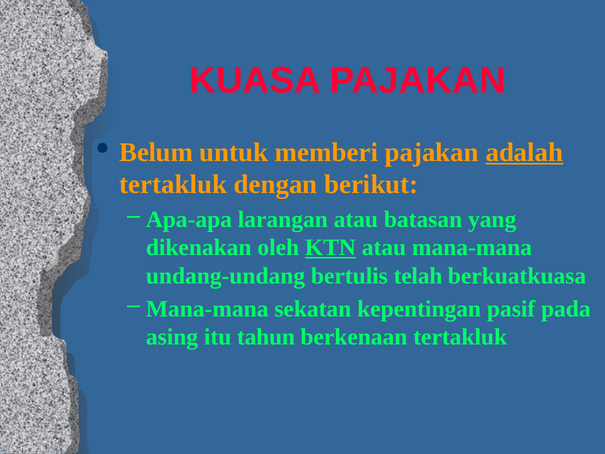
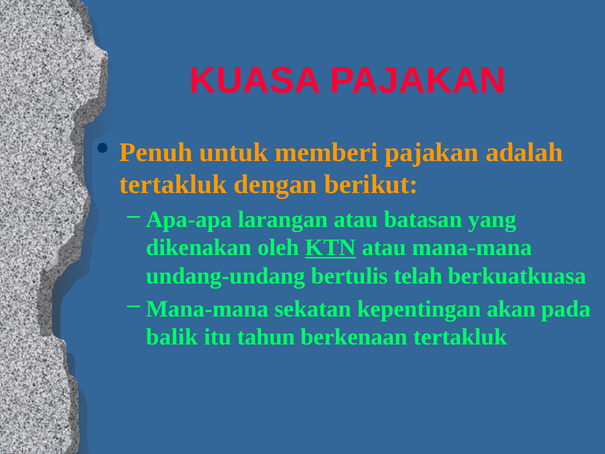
Belum: Belum -> Penuh
adalah underline: present -> none
pasif: pasif -> akan
asing: asing -> balik
